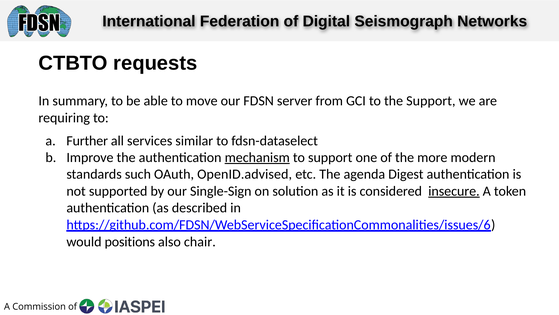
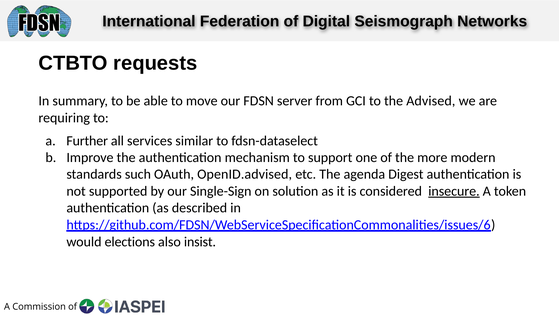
the Support: Support -> Advised
mechanism underline: present -> none
positions: positions -> elections
chair: chair -> insist
